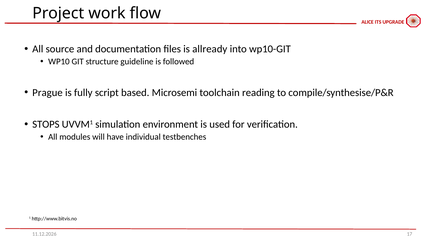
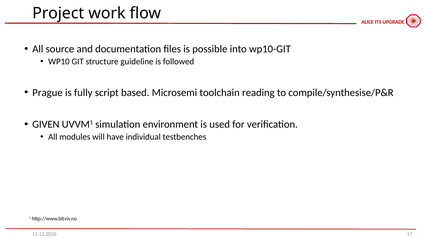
allready: allready -> possible
STOPS: STOPS -> GIVEN
